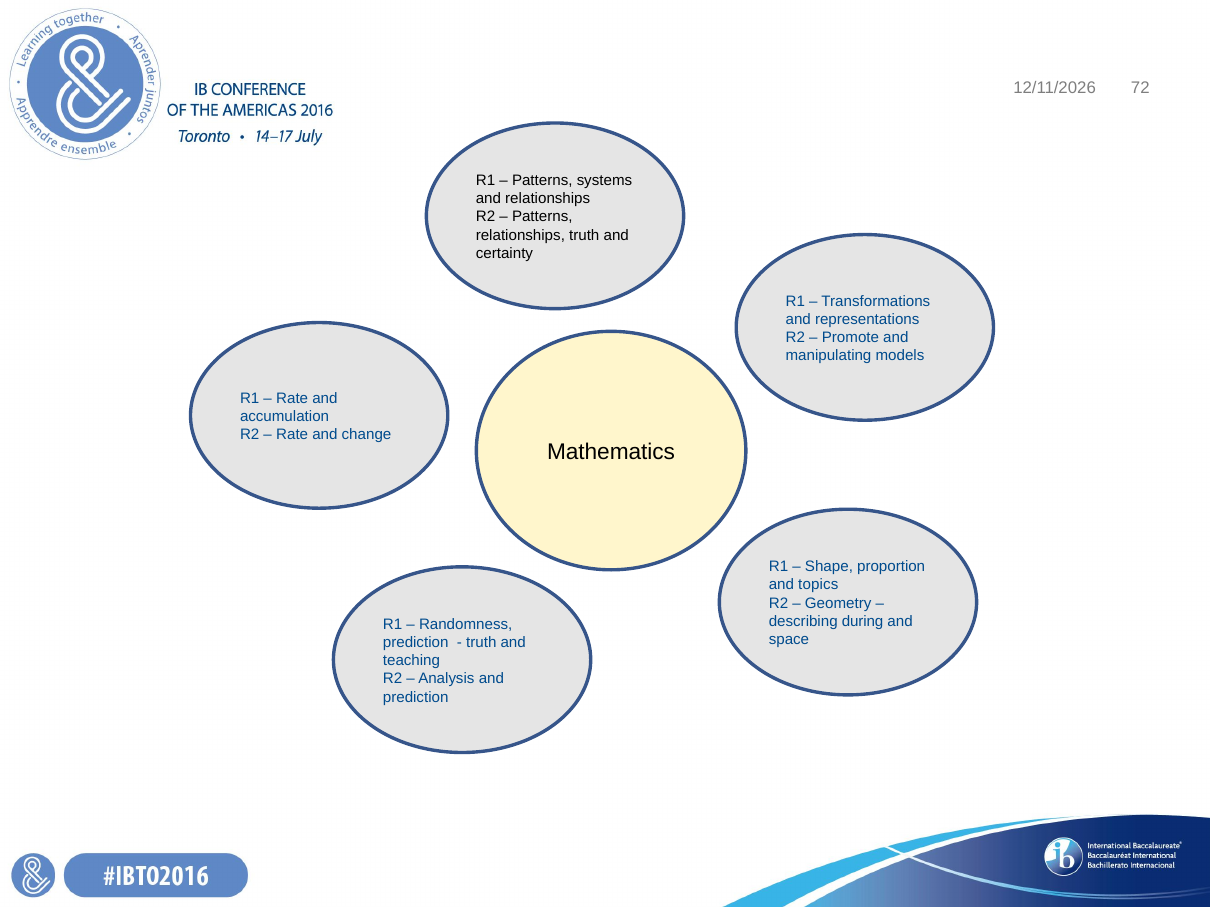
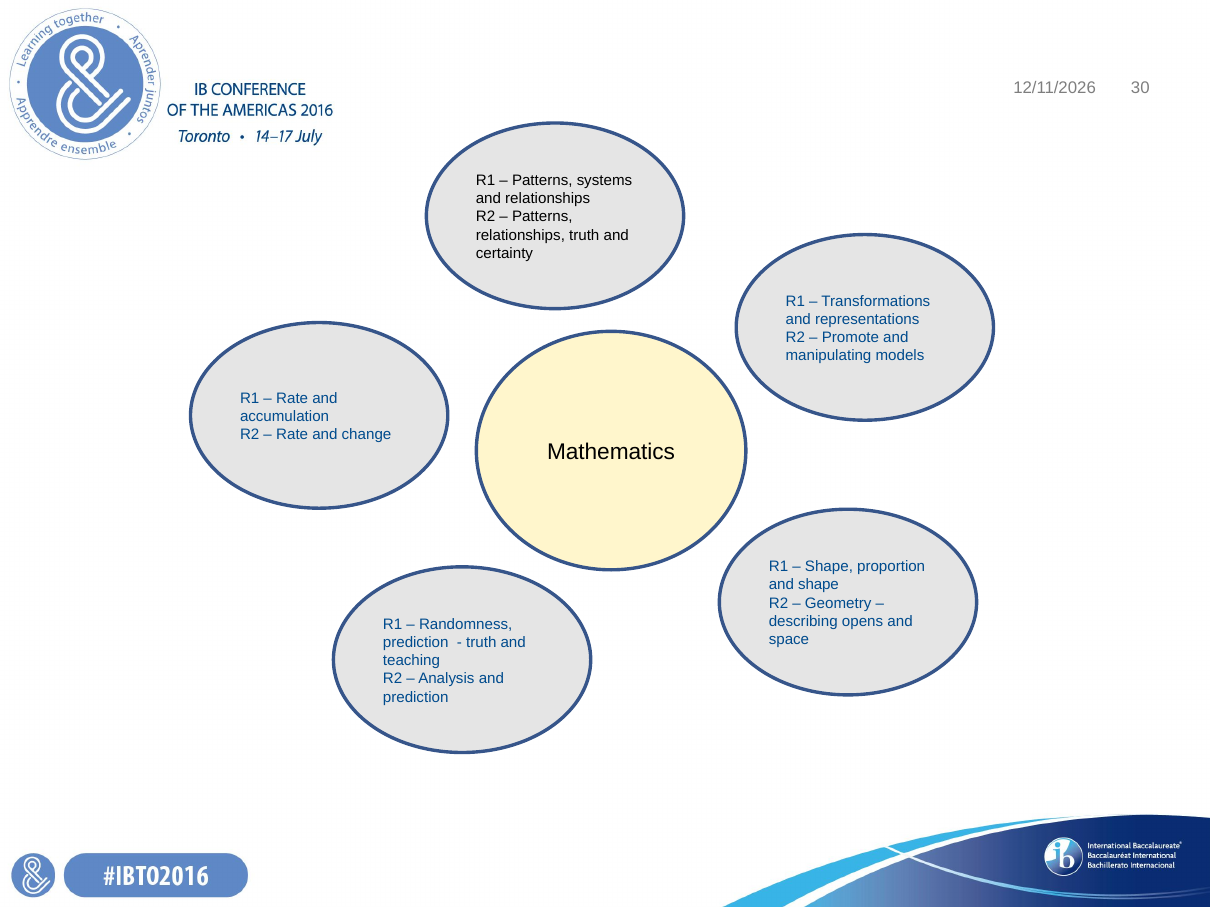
72: 72 -> 30
and topics: topics -> shape
during: during -> opens
